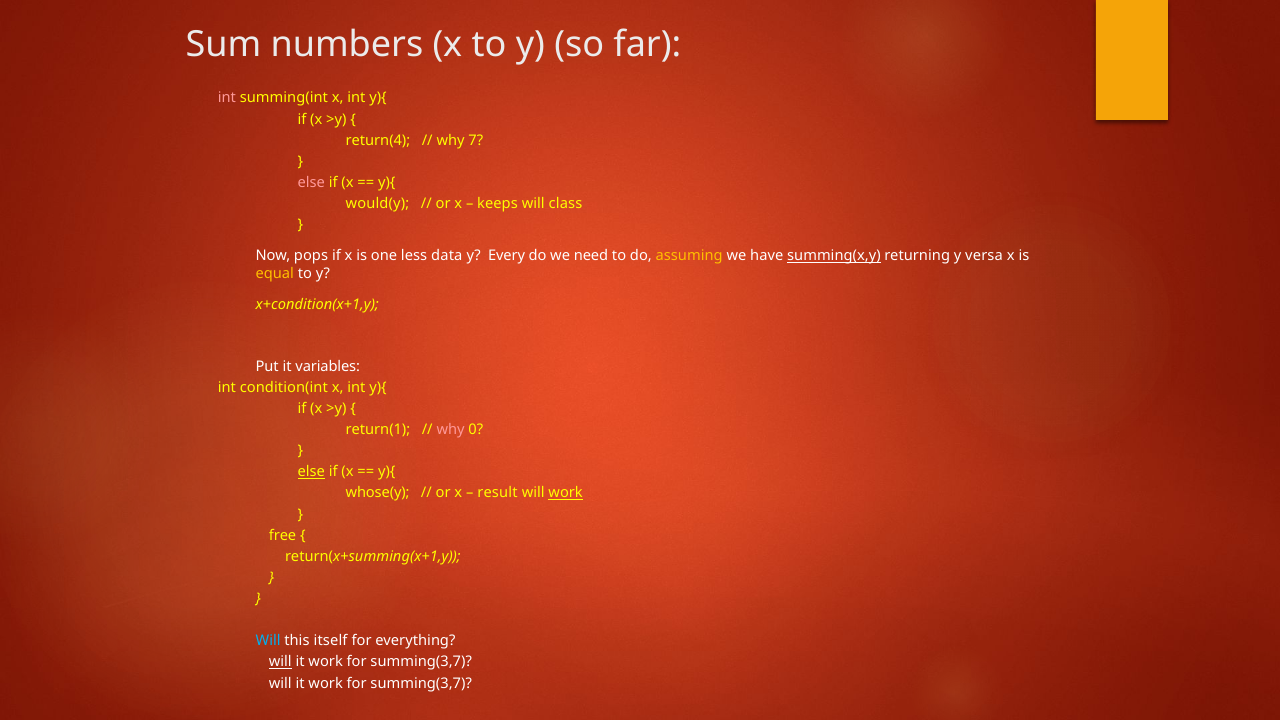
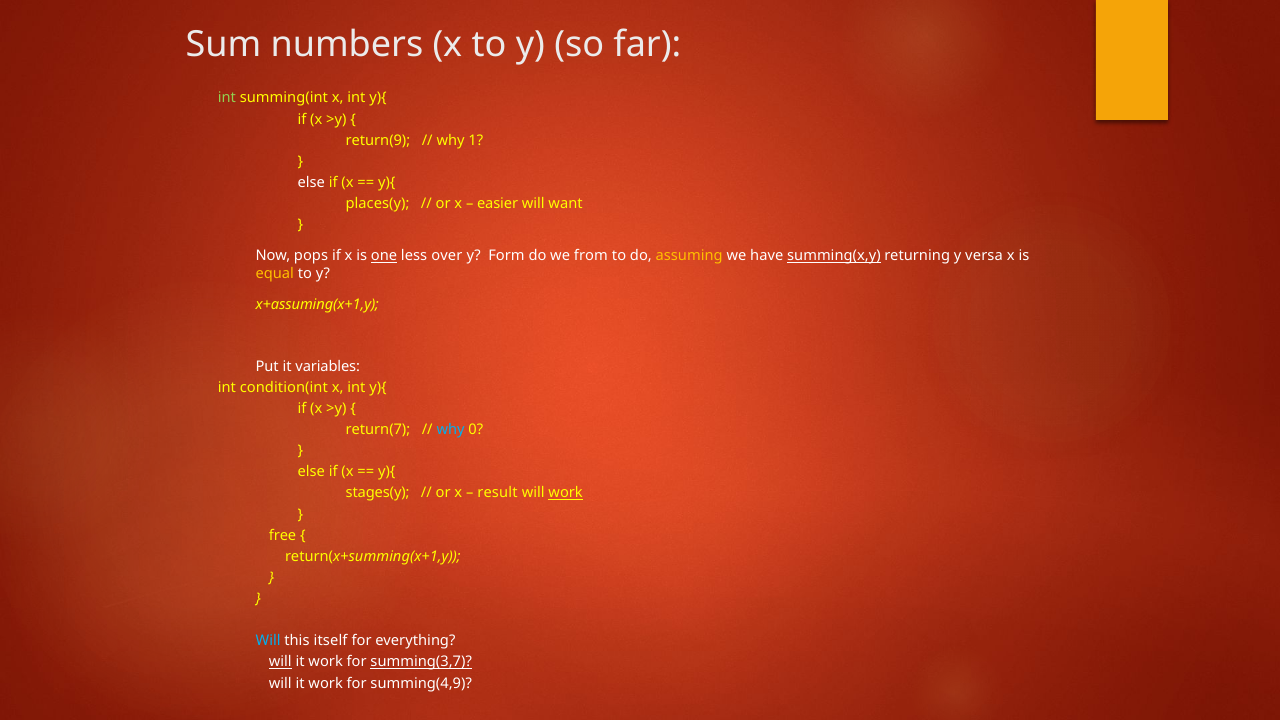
int at (227, 98) colour: pink -> light green
return(4: return(4 -> return(9
7: 7 -> 1
else at (311, 183) colour: pink -> white
would(y: would(y -> places(y
keeps: keeps -> easier
class: class -> want
one underline: none -> present
data: data -> over
Every: Every -> Form
need: need -> from
x+condition(x+1,y: x+condition(x+1,y -> x+assuming(x+1,y
return(1: return(1 -> return(7
why at (451, 430) colour: pink -> light blue
else at (311, 472) underline: present -> none
whose(y: whose(y -> stages(y
summing(3,7 at (421, 662) underline: none -> present
summing(3,7 at (421, 683): summing(3,7 -> summing(4,9
